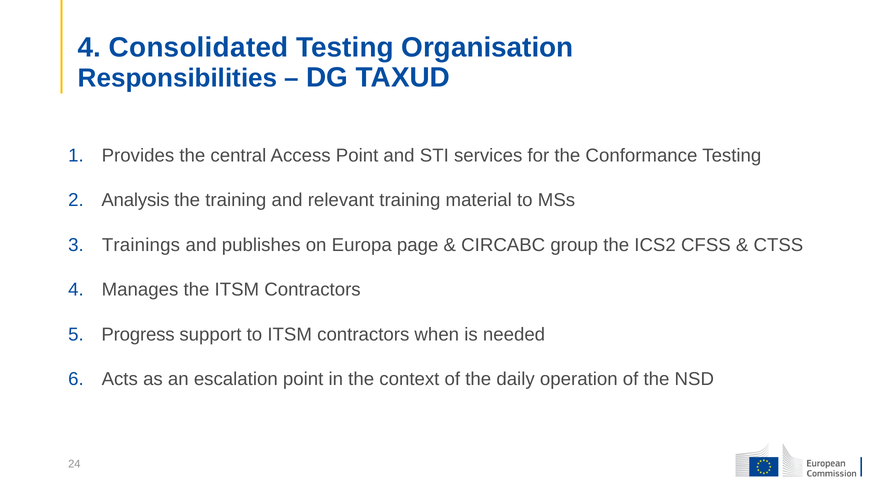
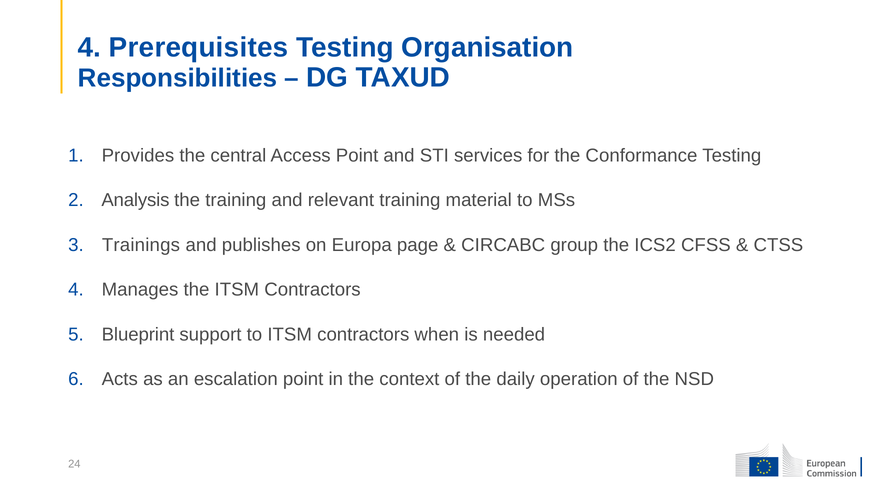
Consolidated: Consolidated -> Prerequisites
Progress: Progress -> Blueprint
